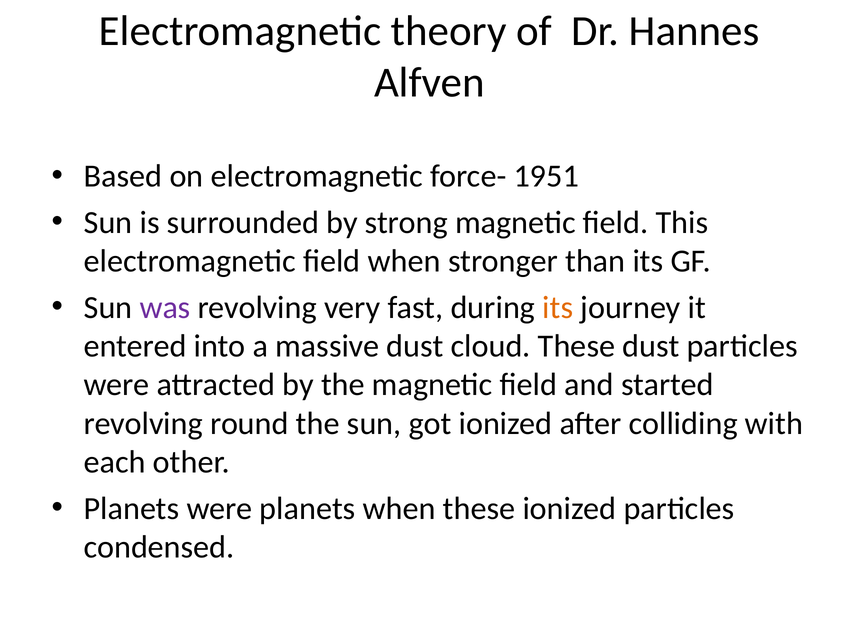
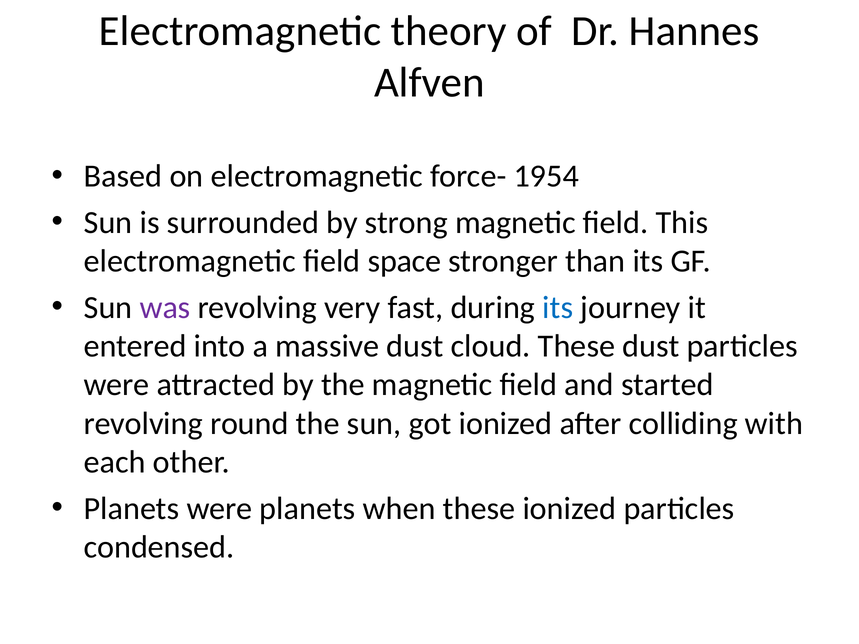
1951: 1951 -> 1954
field when: when -> space
its at (558, 308) colour: orange -> blue
